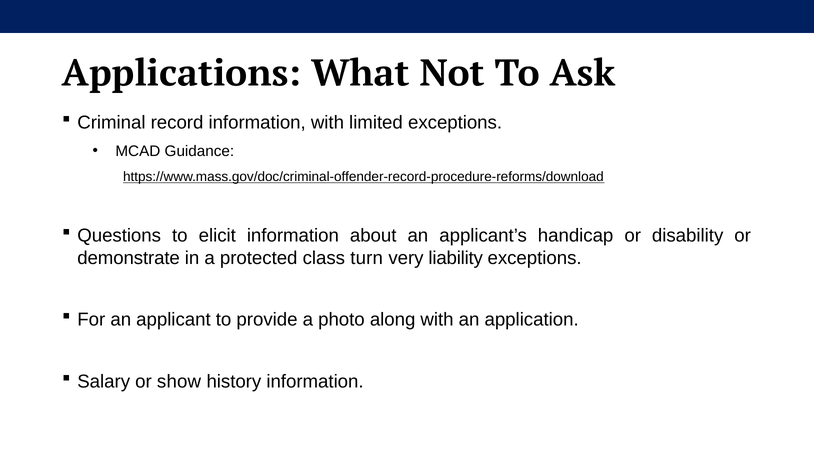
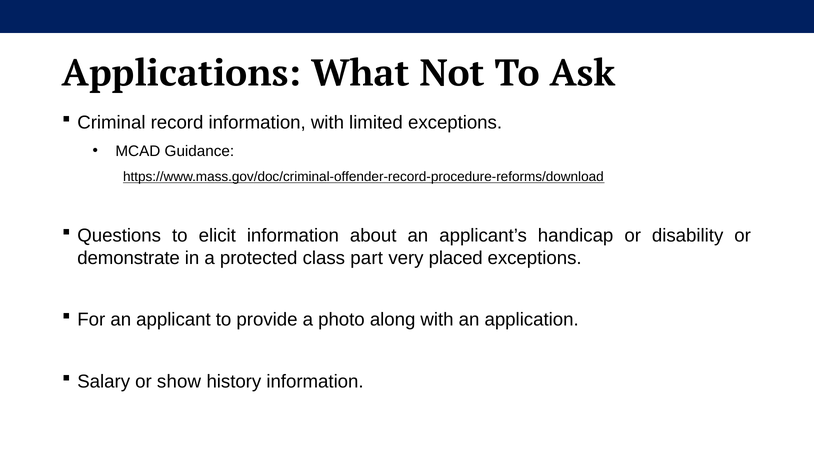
turn: turn -> part
liability: liability -> placed
